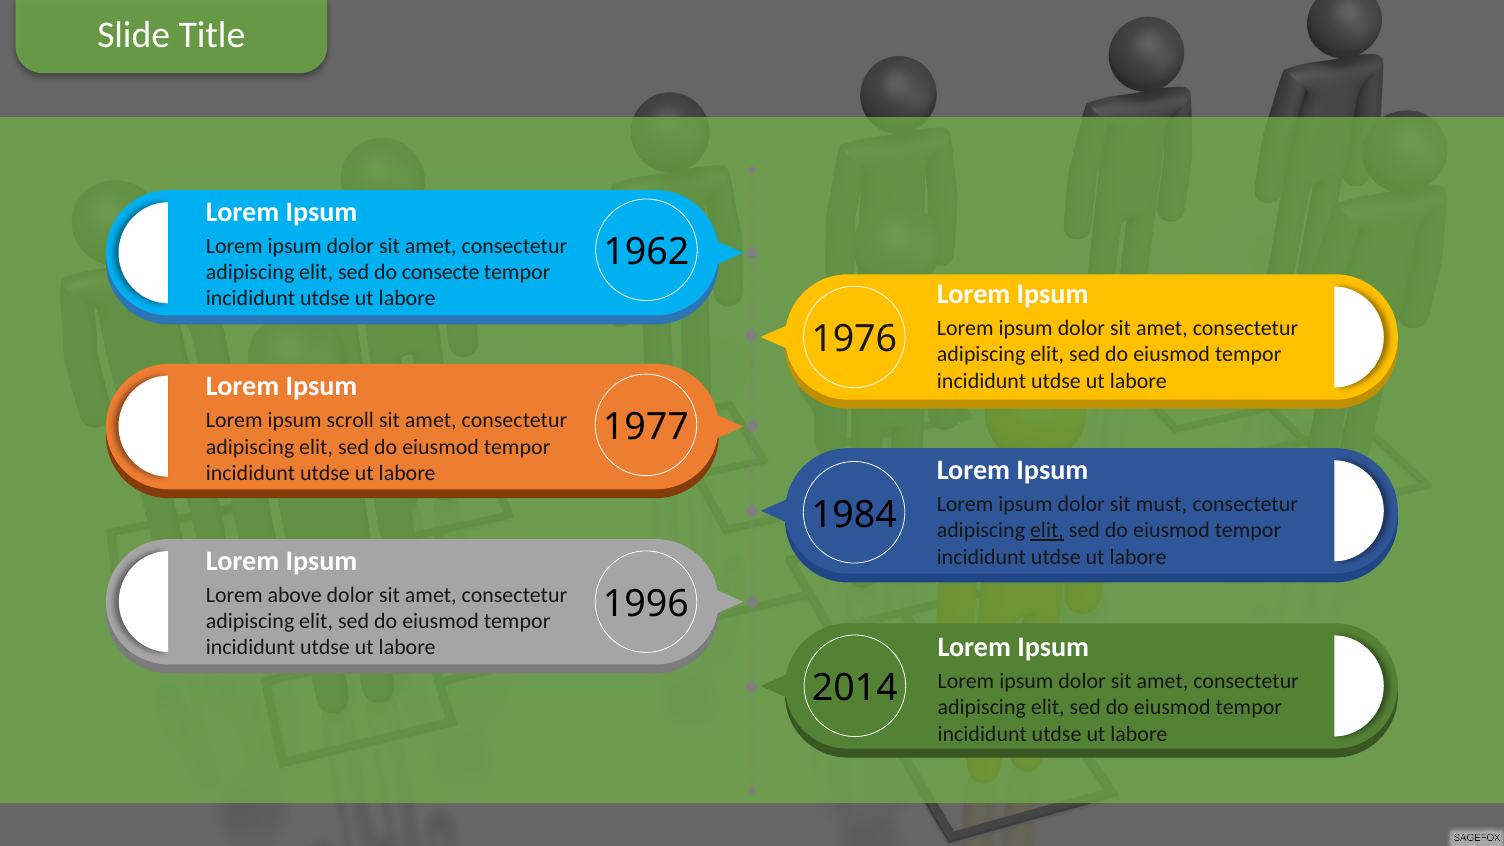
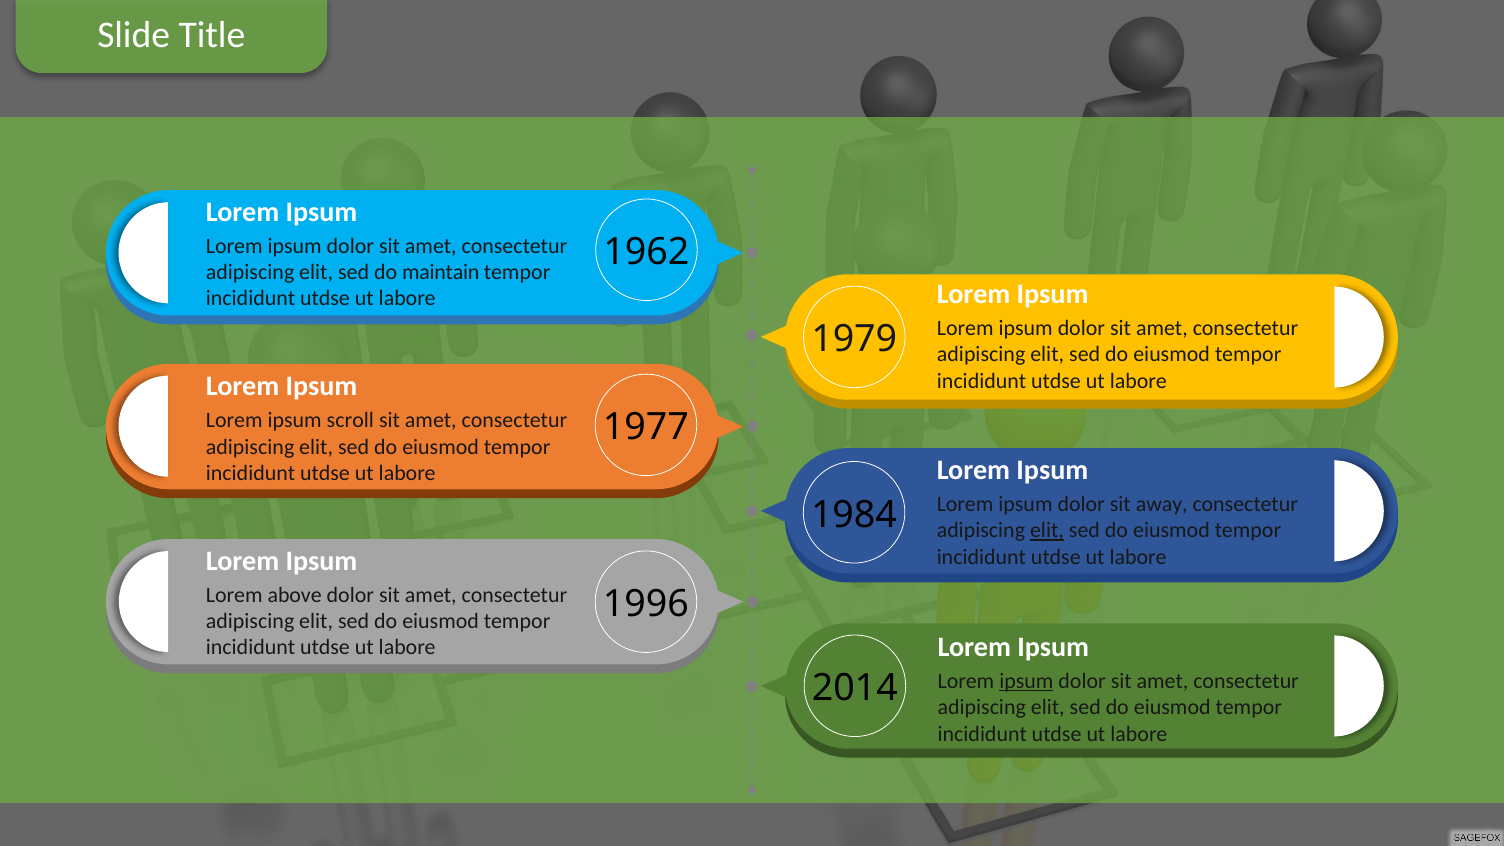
consecte: consecte -> maintain
1976: 1976 -> 1979
must: must -> away
ipsum at (1026, 681) underline: none -> present
